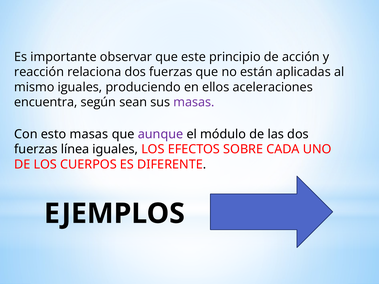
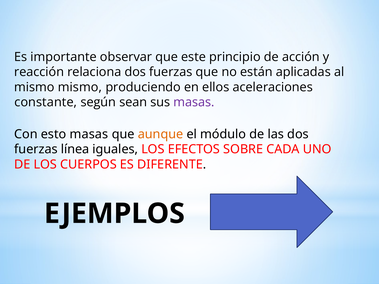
mismo iguales: iguales -> mismo
encuentra: encuentra -> constante
aunque colour: purple -> orange
